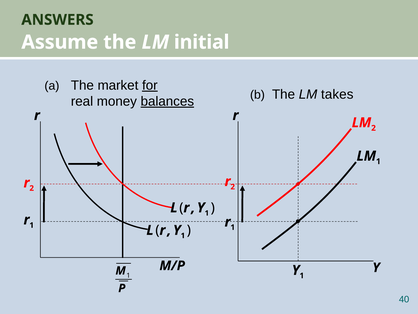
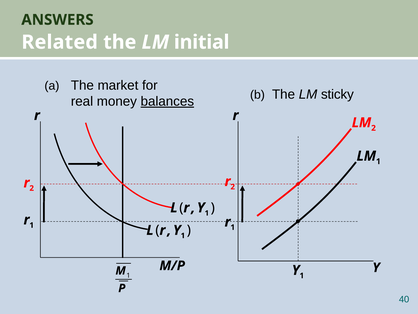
Assume: Assume -> Related
for underline: present -> none
takes: takes -> sticky
